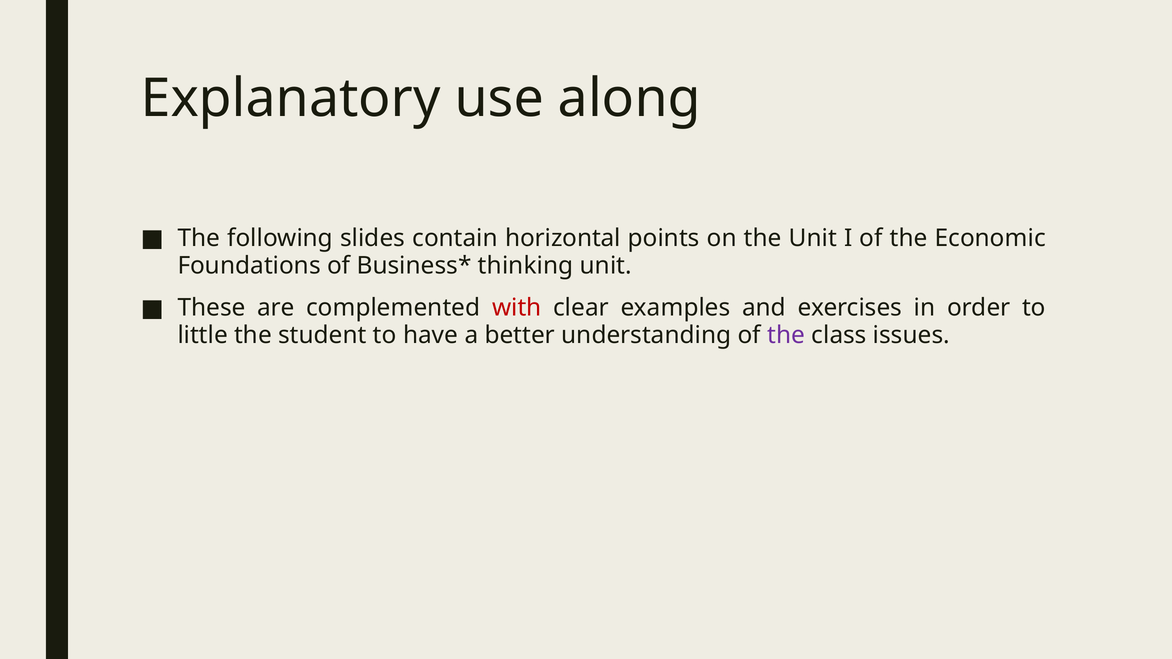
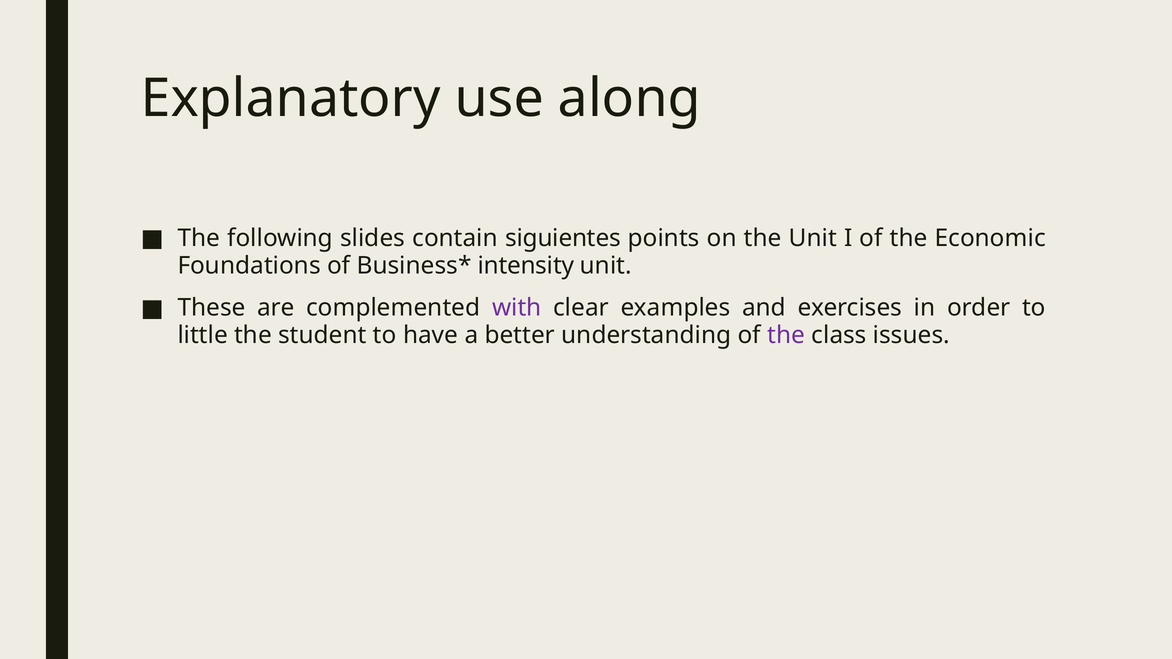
horizontal: horizontal -> siguientes
thinking: thinking -> intensity
with colour: red -> purple
